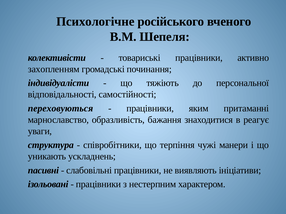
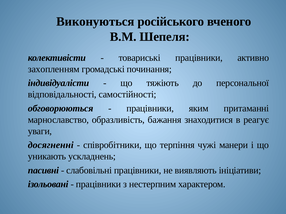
Психологічне: Психологічне -> Виконуються
переховуються: переховуються -> обговорюються
структура: структура -> досягненні
